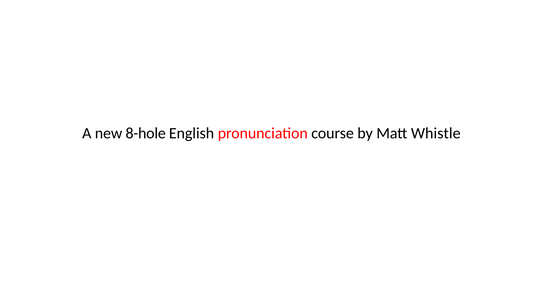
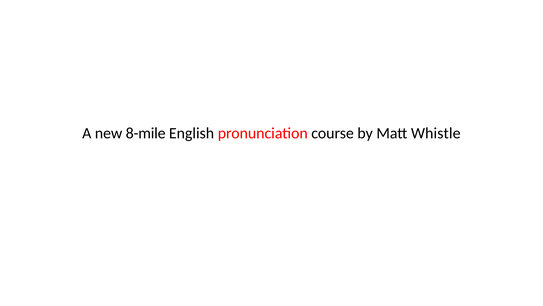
8-hole: 8-hole -> 8-mile
